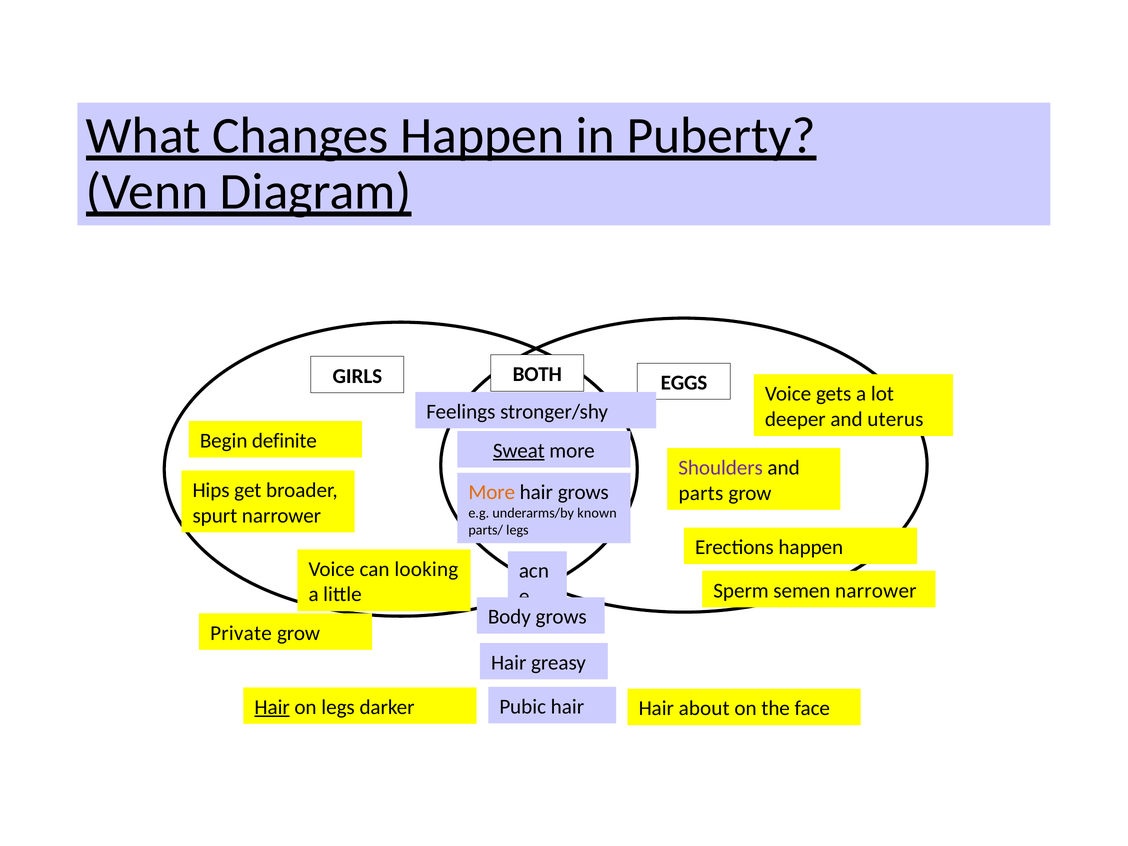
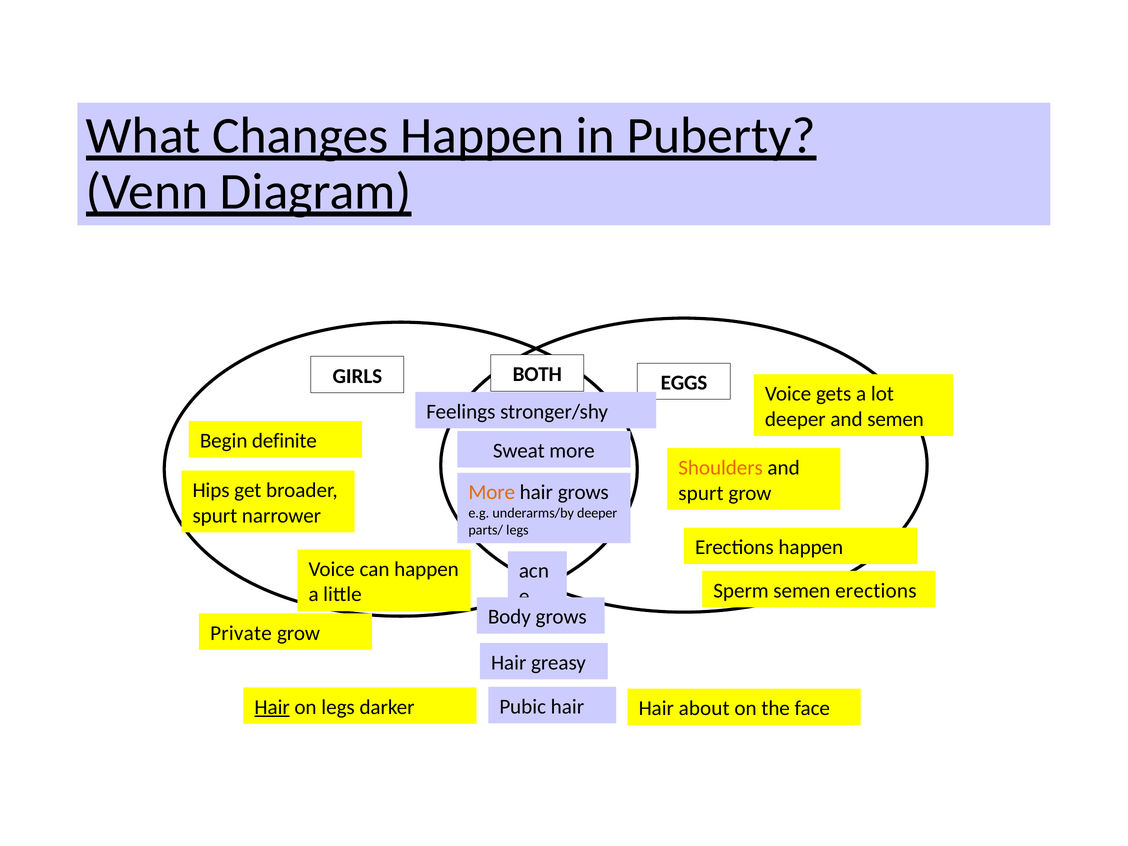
and uterus: uterus -> semen
Sweat underline: present -> none
Shoulders colour: purple -> orange
parts at (701, 493): parts -> spurt
underarms/by known: known -> deeper
can looking: looking -> happen
semen narrower: narrower -> erections
